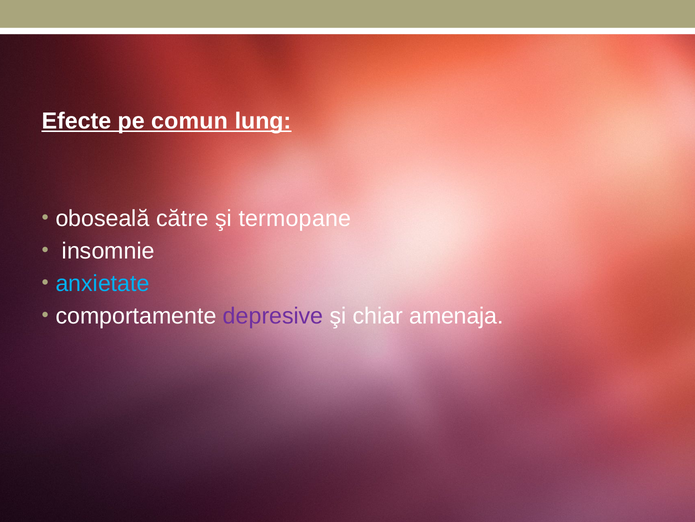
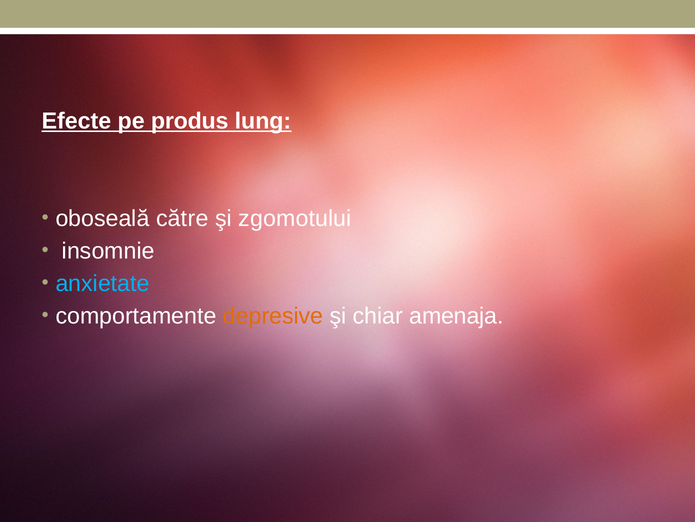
comun: comun -> produs
termopane: termopane -> zgomotului
depresive colour: purple -> orange
